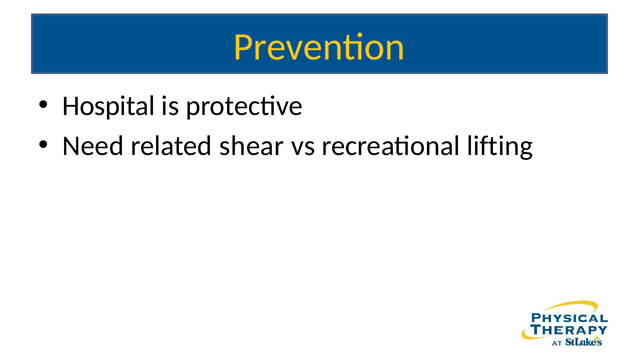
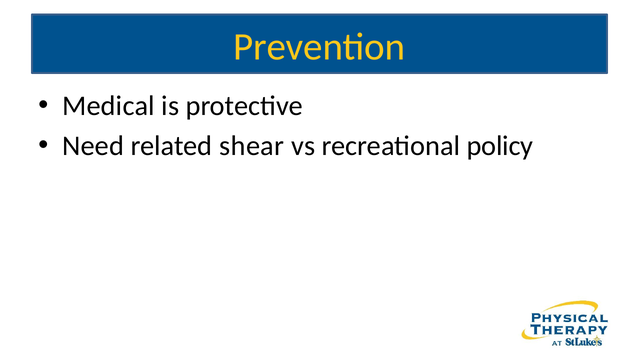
Hospital: Hospital -> Medical
lifting: lifting -> policy
